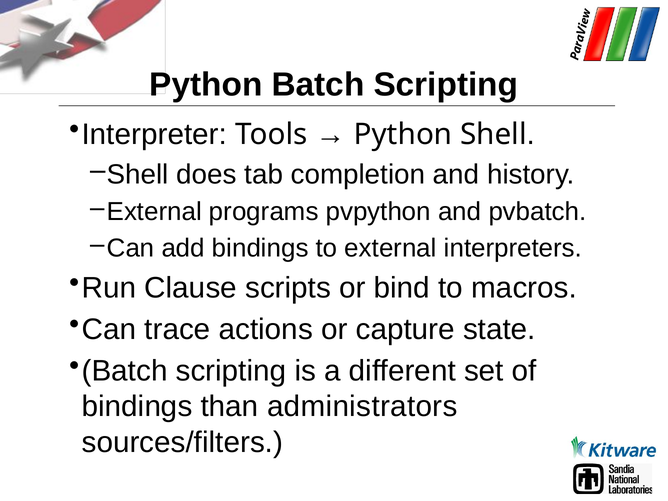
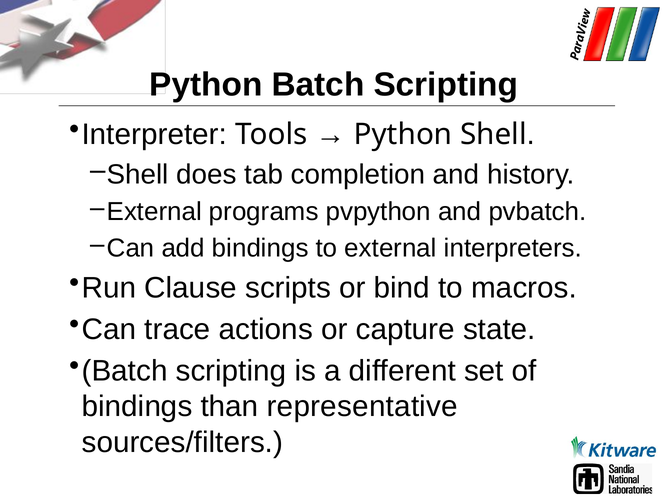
administrators: administrators -> representative
